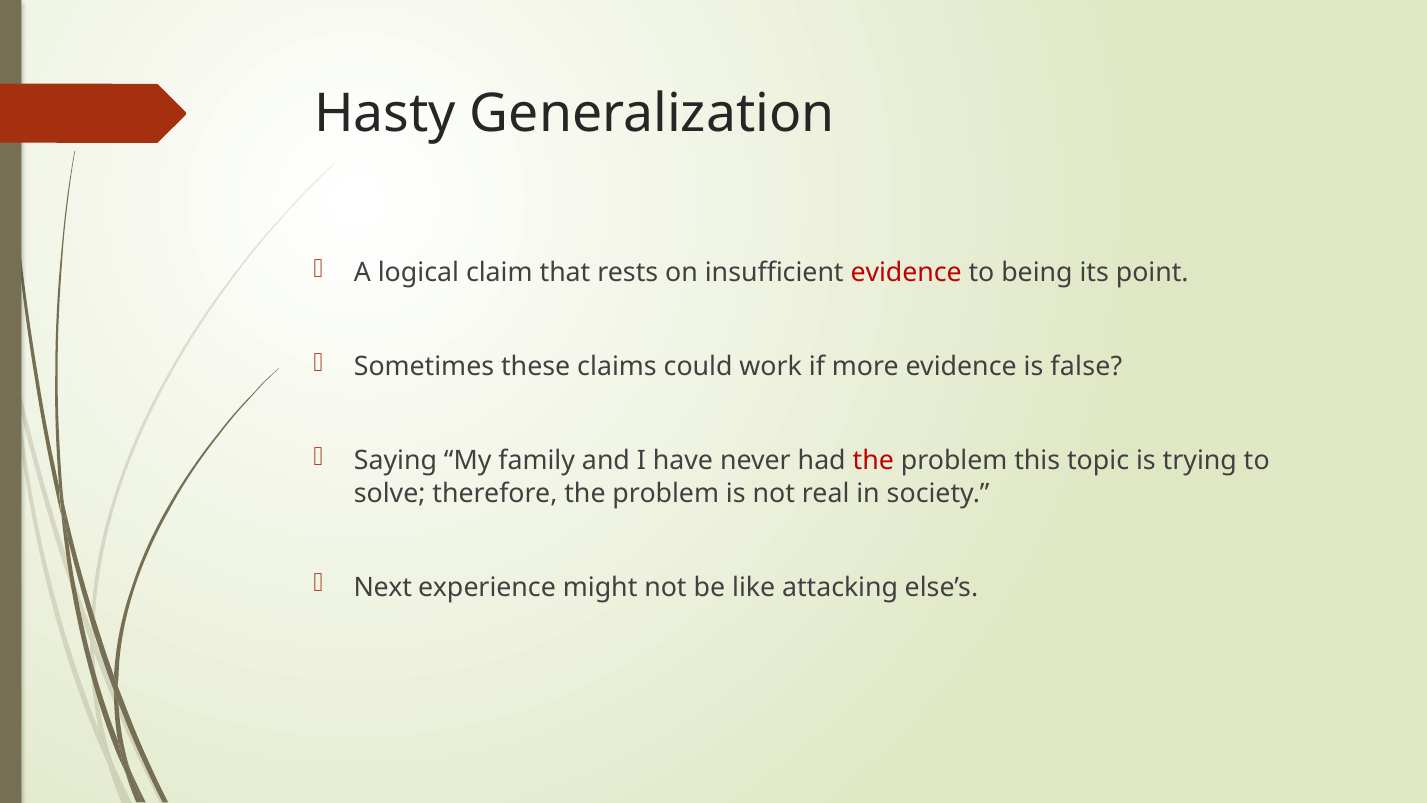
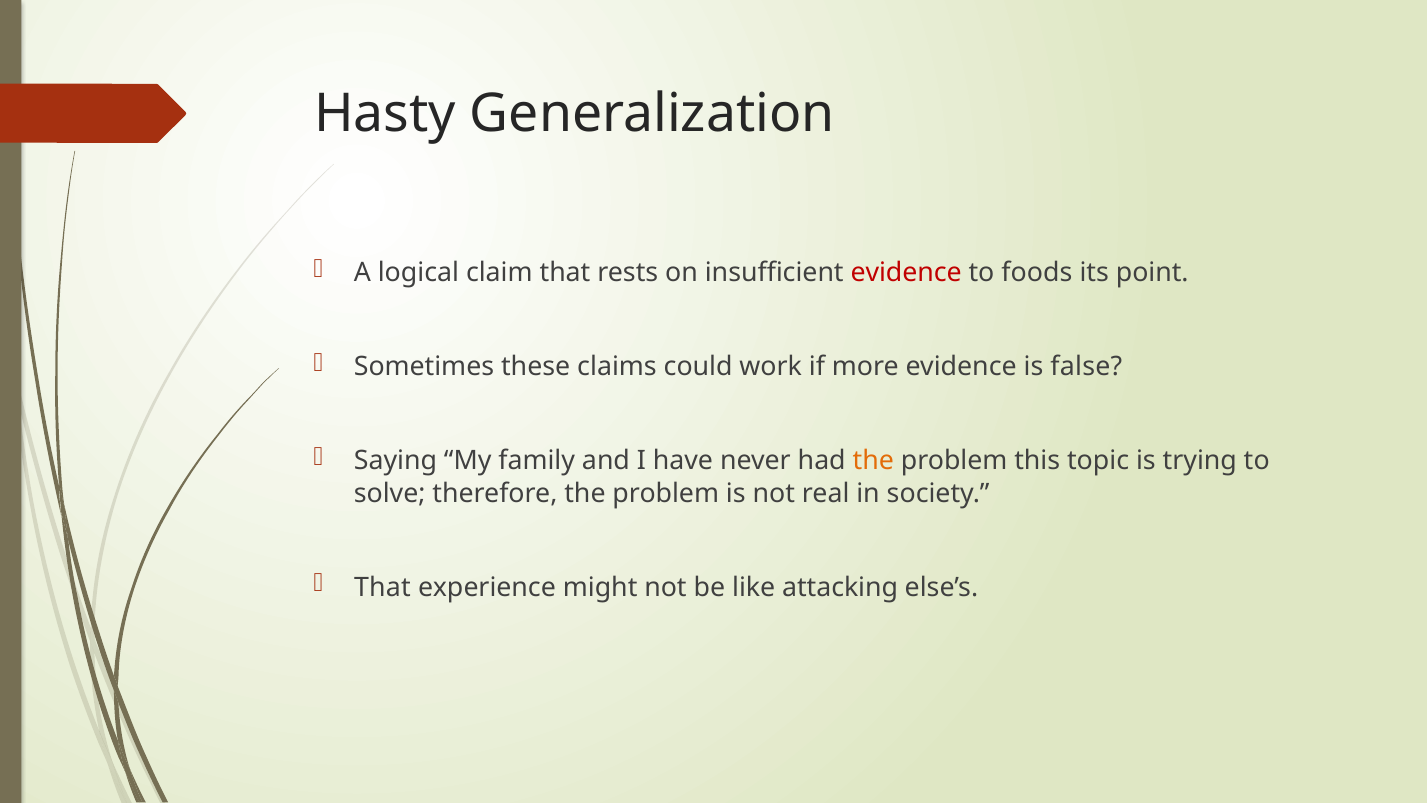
being: being -> foods
the at (873, 461) colour: red -> orange
Next at (383, 587): Next -> That
